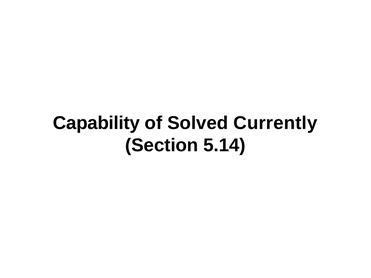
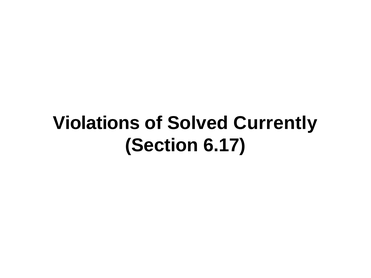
Capability: Capability -> Violations
5.14: 5.14 -> 6.17
